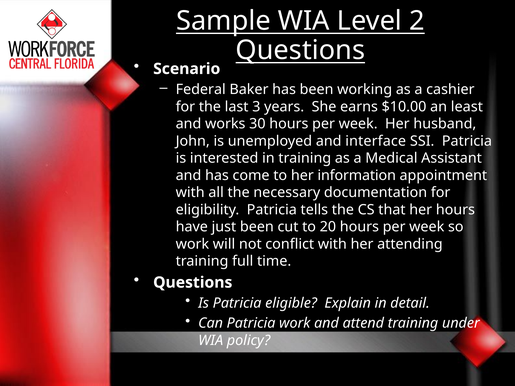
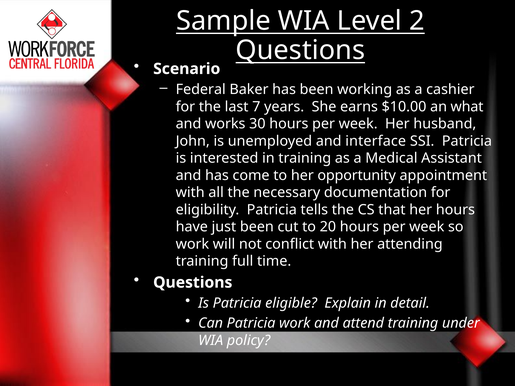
3: 3 -> 7
least: least -> what
information: information -> opportunity
